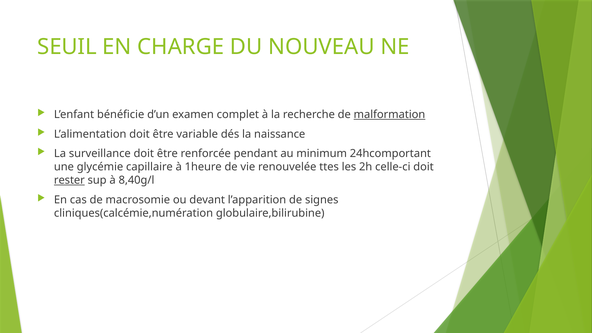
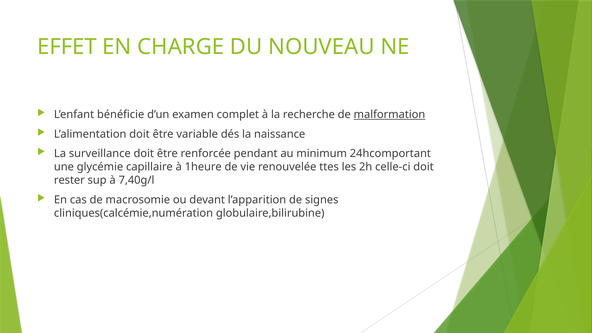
SEUIL: SEUIL -> EFFET
rester underline: present -> none
8,40g/l: 8,40g/l -> 7,40g/l
